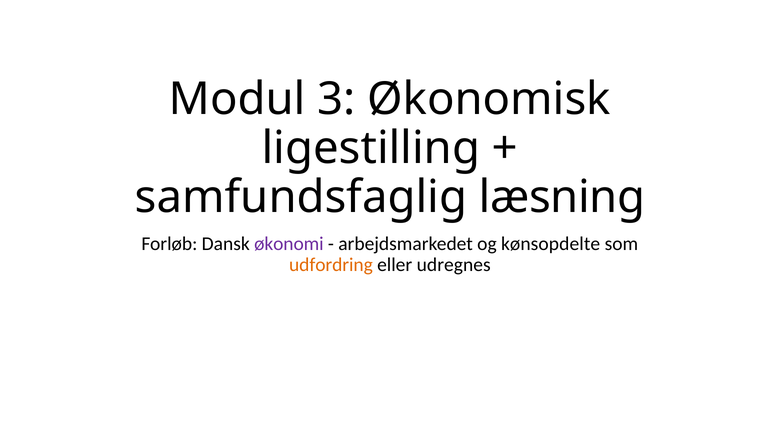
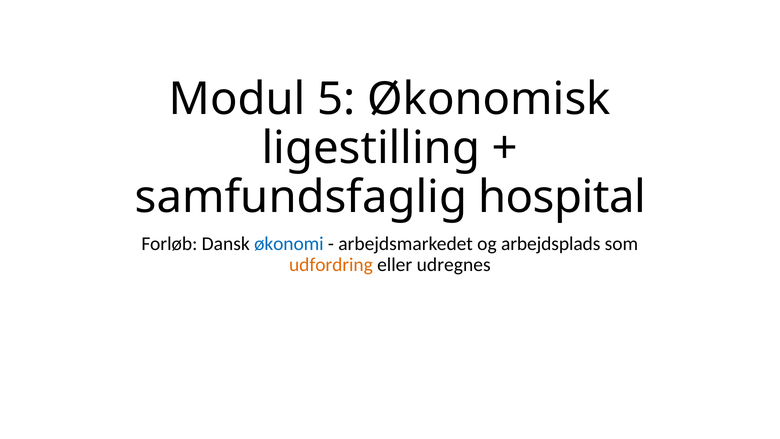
3: 3 -> 5
læsning: læsning -> hospital
økonomi colour: purple -> blue
kønsopdelte: kønsopdelte -> arbejdsplads
